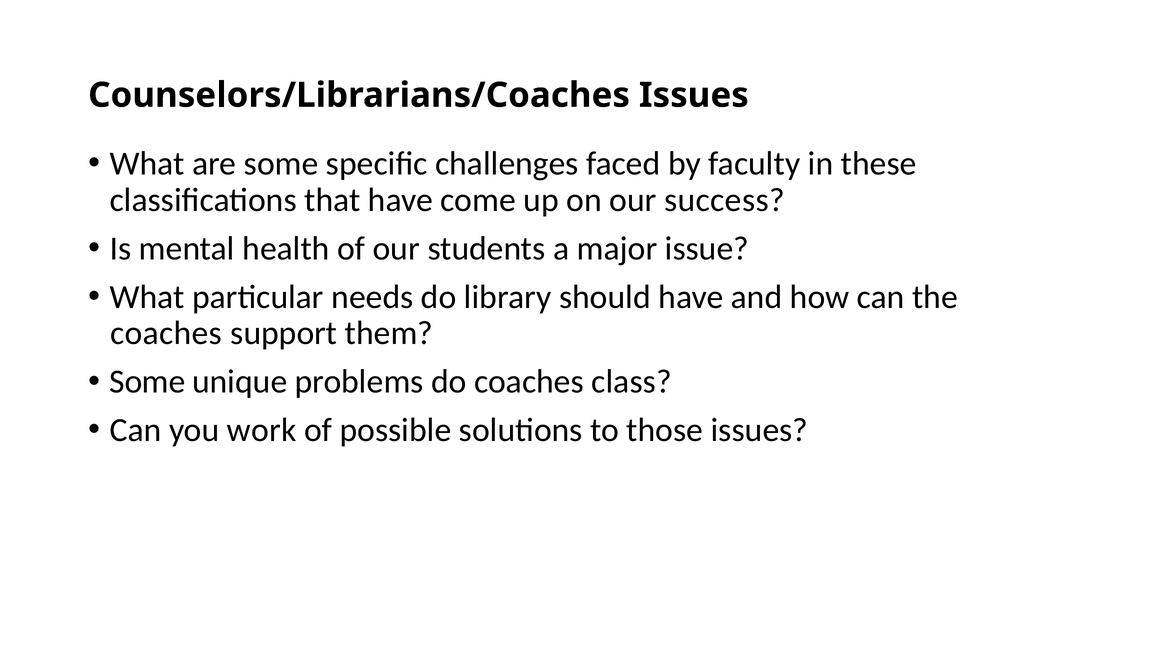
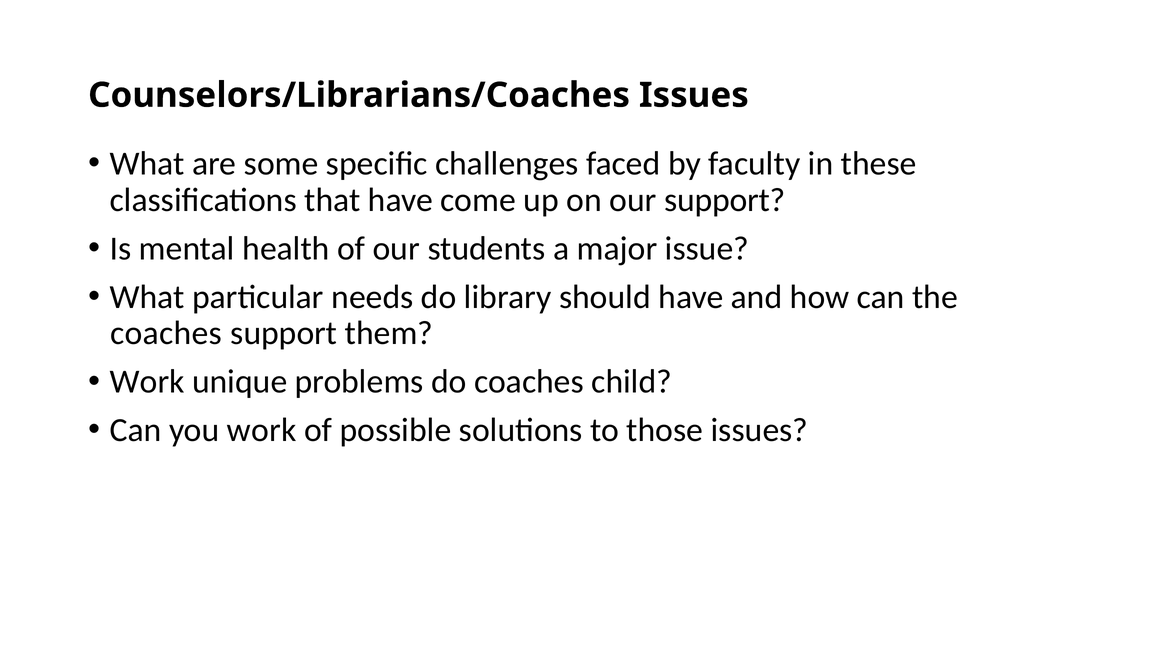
our success: success -> support
Some at (147, 382): Some -> Work
class: class -> child
